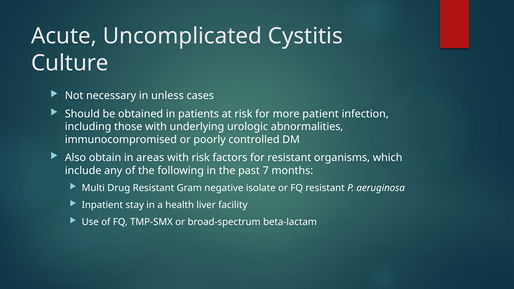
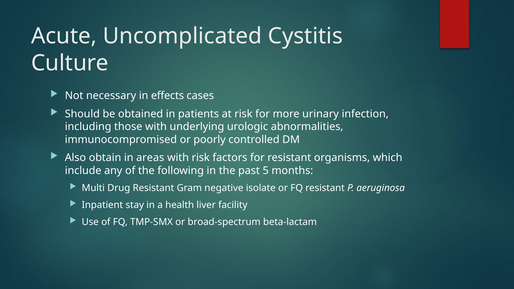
unless: unless -> effects
patient: patient -> urinary
7: 7 -> 5
